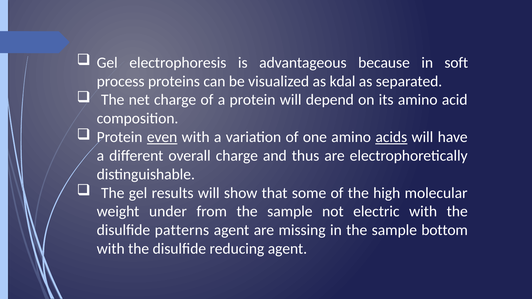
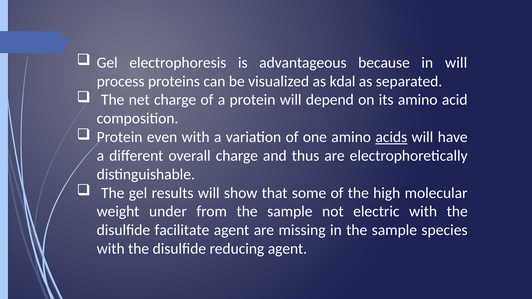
in soft: soft -> will
even underline: present -> none
patterns: patterns -> facilitate
bottom: bottom -> species
